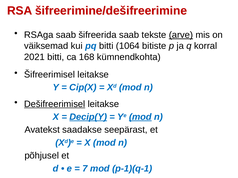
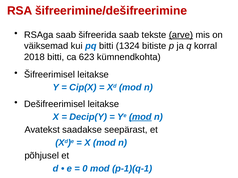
1064: 1064 -> 1324
2021: 2021 -> 2018
168: 168 -> 623
Dešifreerimisel underline: present -> none
Decip(Y underline: present -> none
7: 7 -> 0
